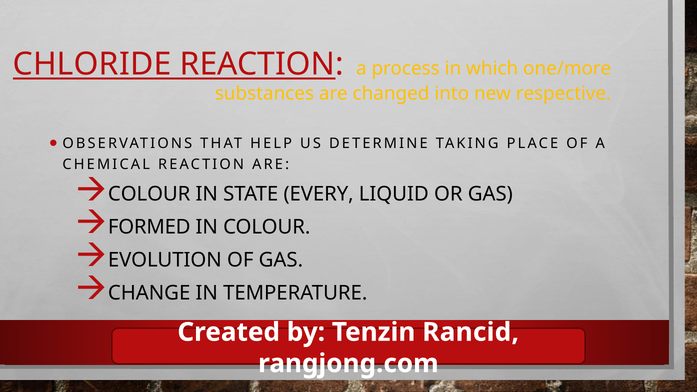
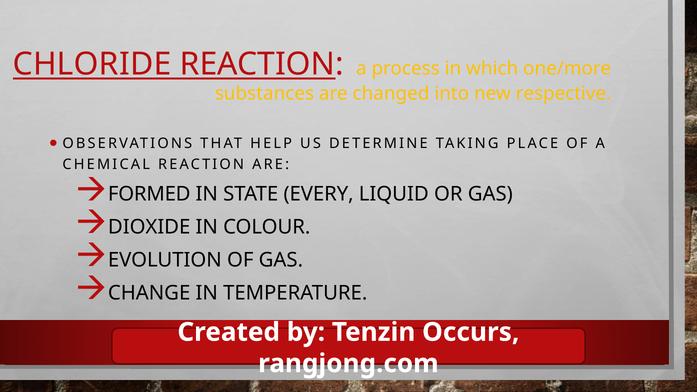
COLOUR at (149, 194): COLOUR -> FORMED
FORMED: FORMED -> DIOXIDE
Rancid: Rancid -> Occurs
